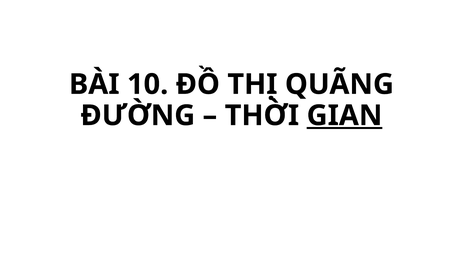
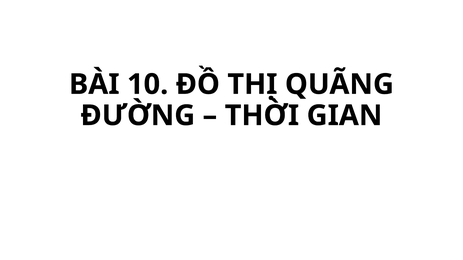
GIAN underline: present -> none
